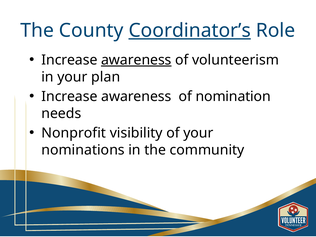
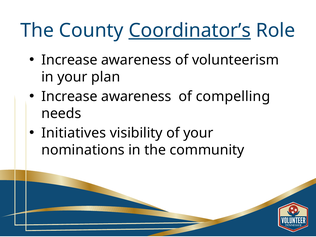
awareness at (136, 60) underline: present -> none
nomination: nomination -> compelling
Nonprofit: Nonprofit -> Initiatives
